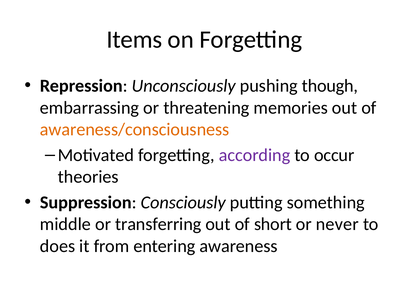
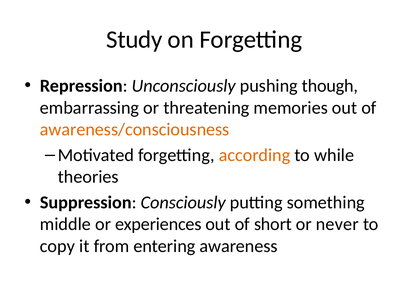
Items: Items -> Study
according colour: purple -> orange
occur: occur -> while
transferring: transferring -> experiences
does: does -> copy
